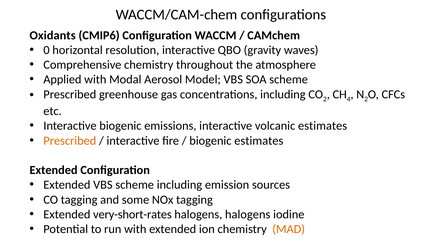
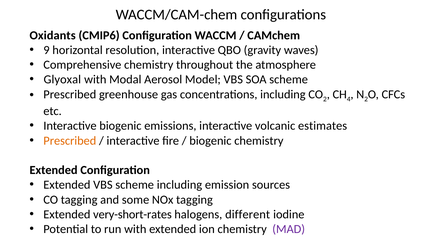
0: 0 -> 9
Applied: Applied -> Glyoxal
biogenic estimates: estimates -> chemistry
halogens halogens: halogens -> different
MAD colour: orange -> purple
